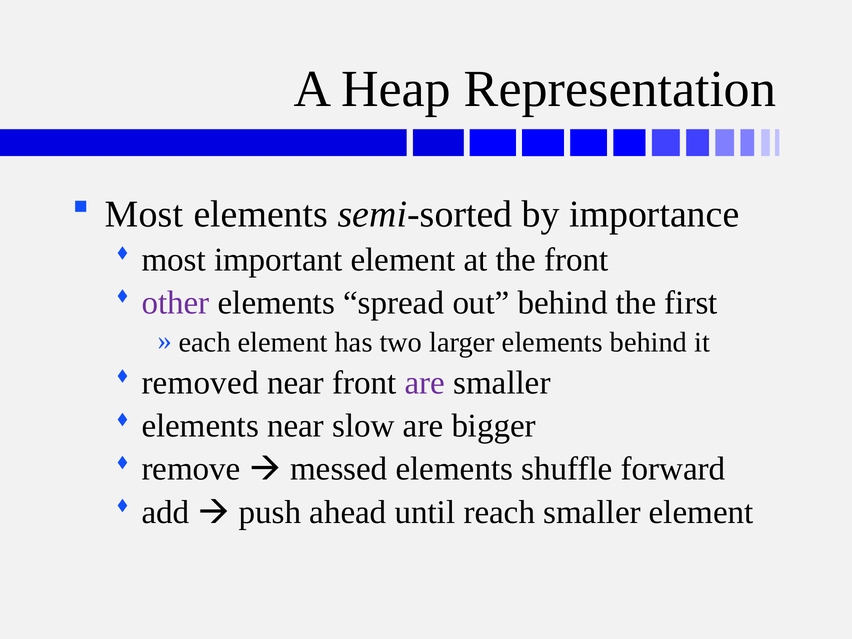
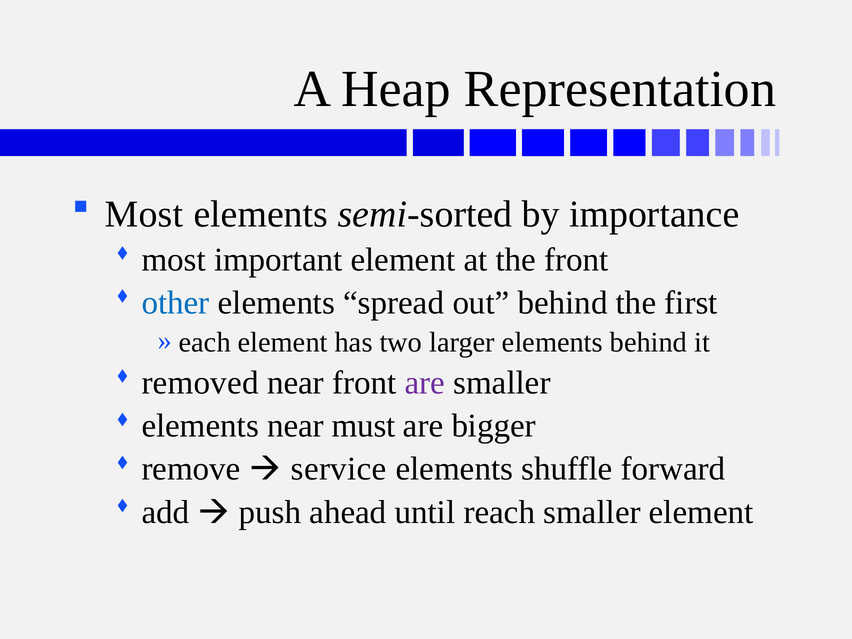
other colour: purple -> blue
slow: slow -> must
messed: messed -> service
